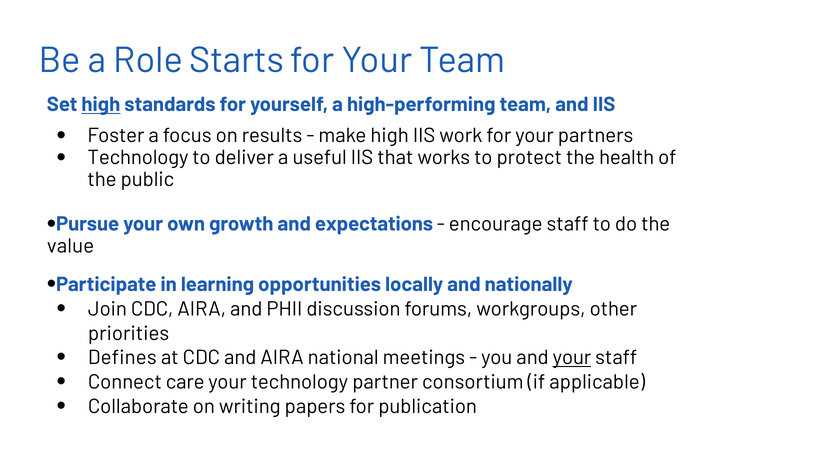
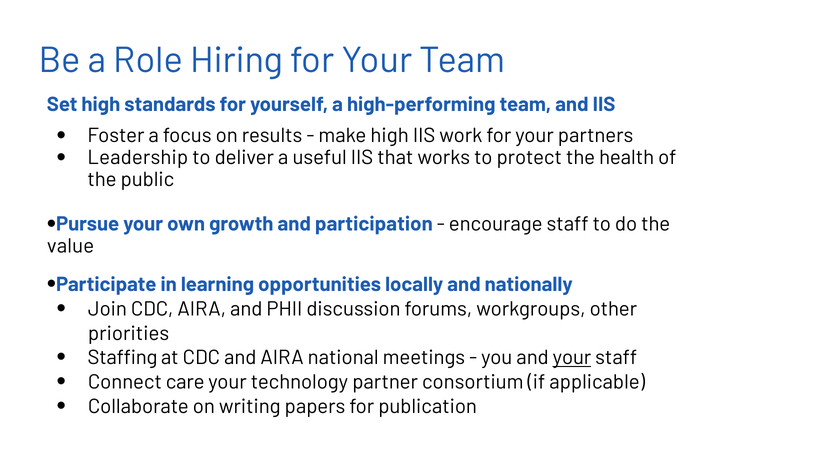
Starts: Starts -> Hiring
high at (101, 105) underline: present -> none
Technology at (138, 158): Technology -> Leadership
expectations: expectations -> participation
Defines: Defines -> Staffing
